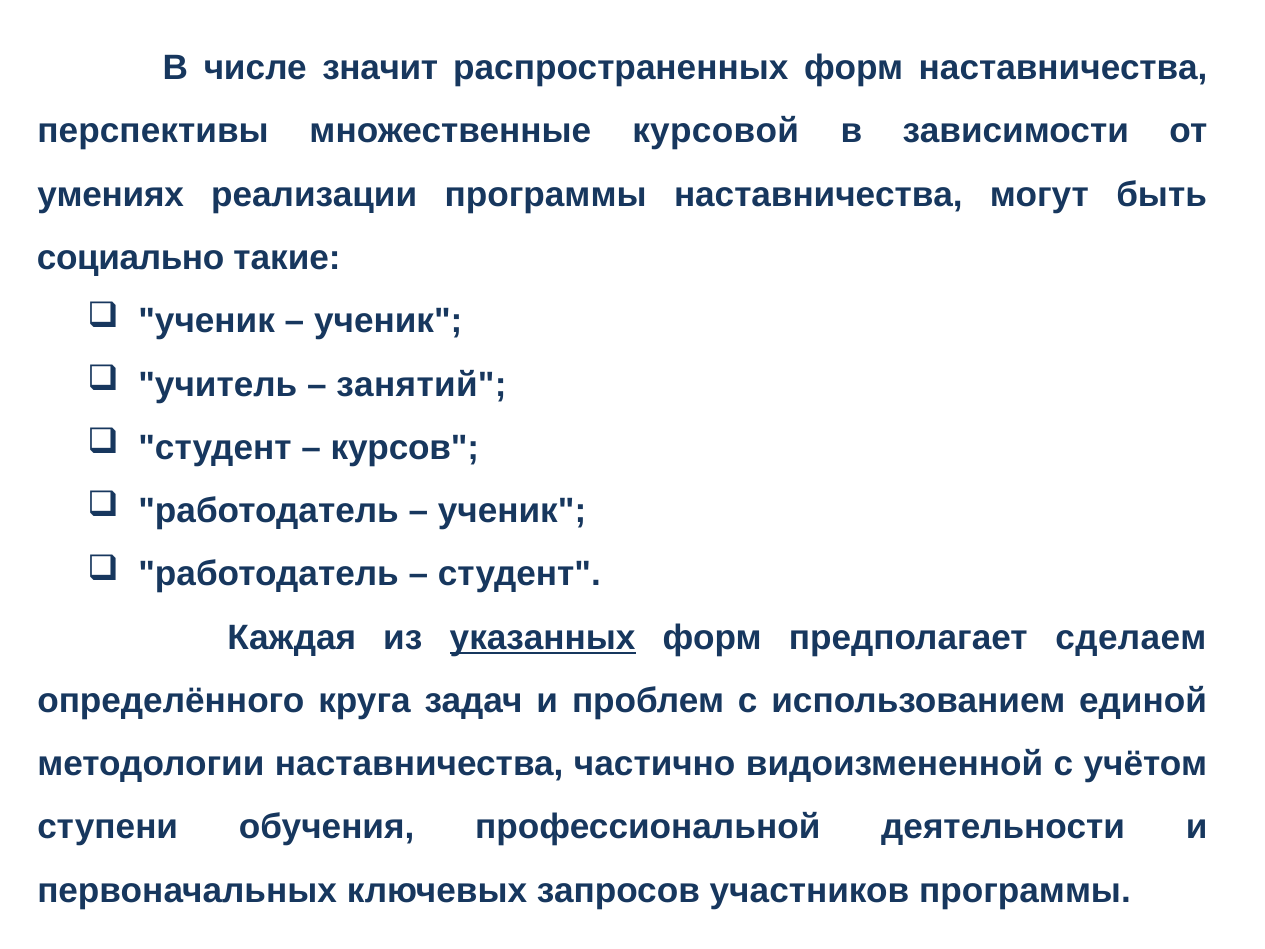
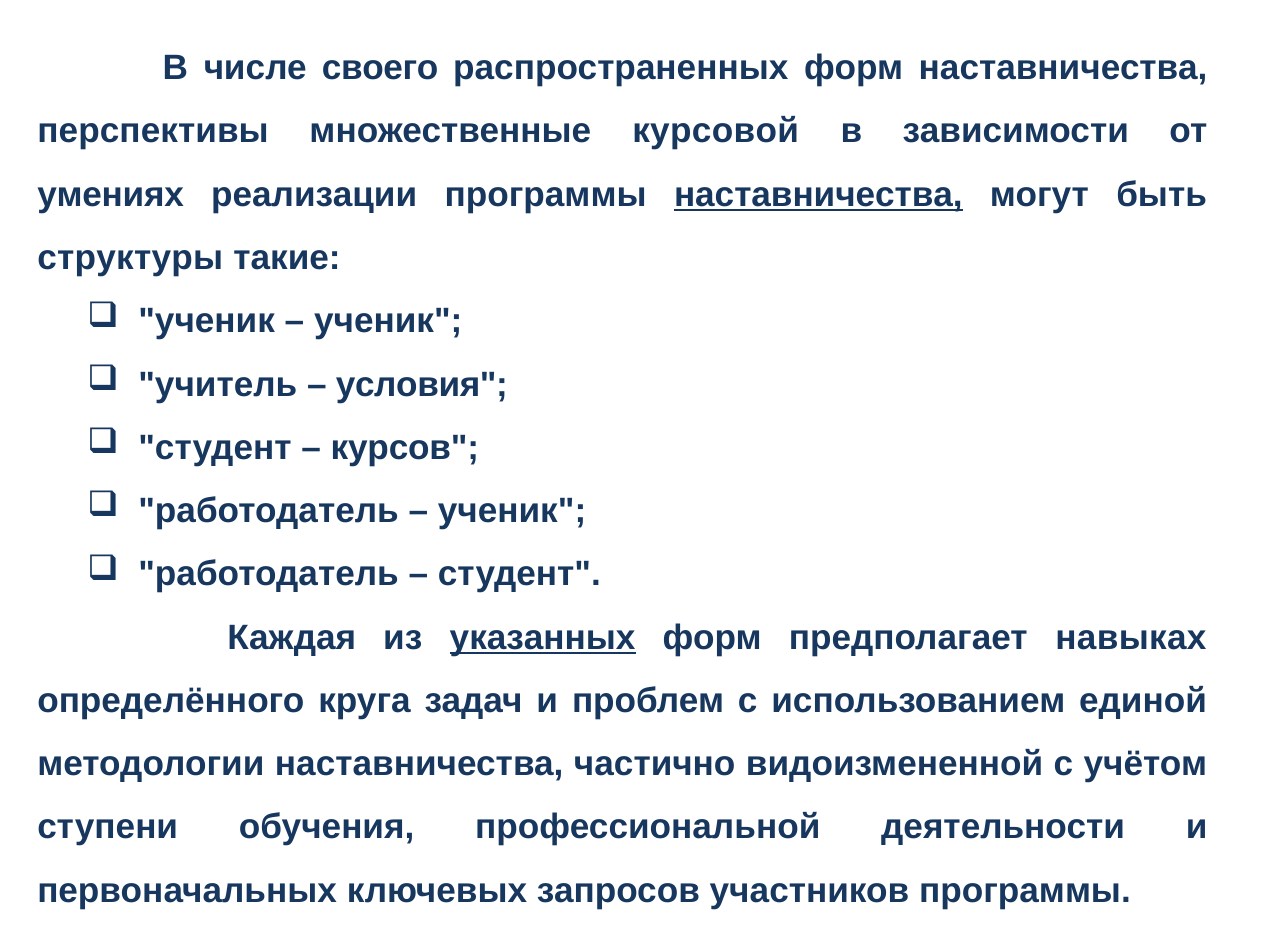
значит: значит -> своего
наставничества at (818, 195) underline: none -> present
социально: социально -> структуры
занятий: занятий -> условия
сделаем: сделаем -> навыках
